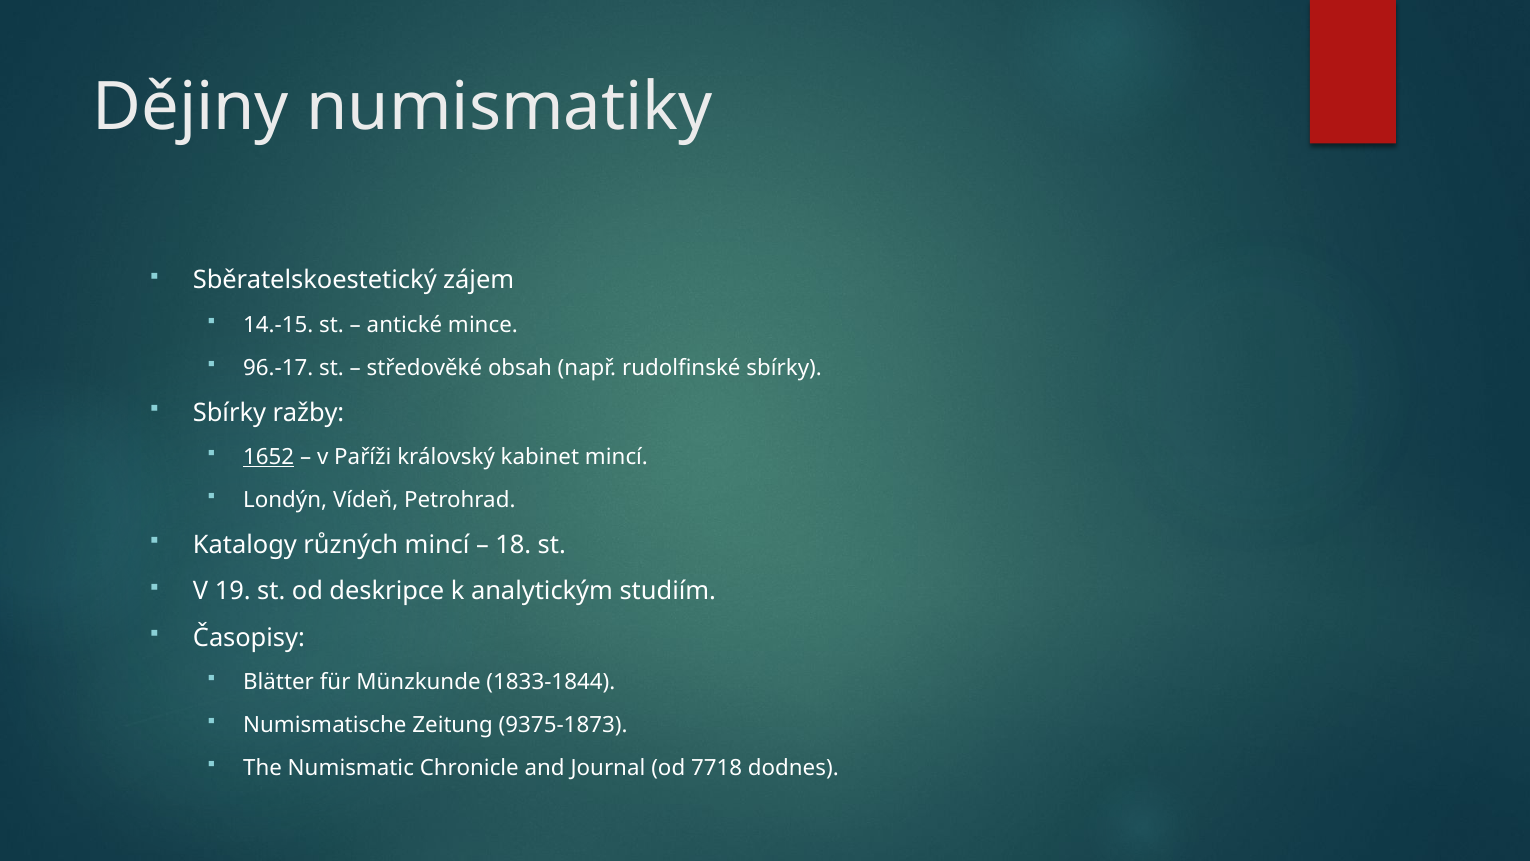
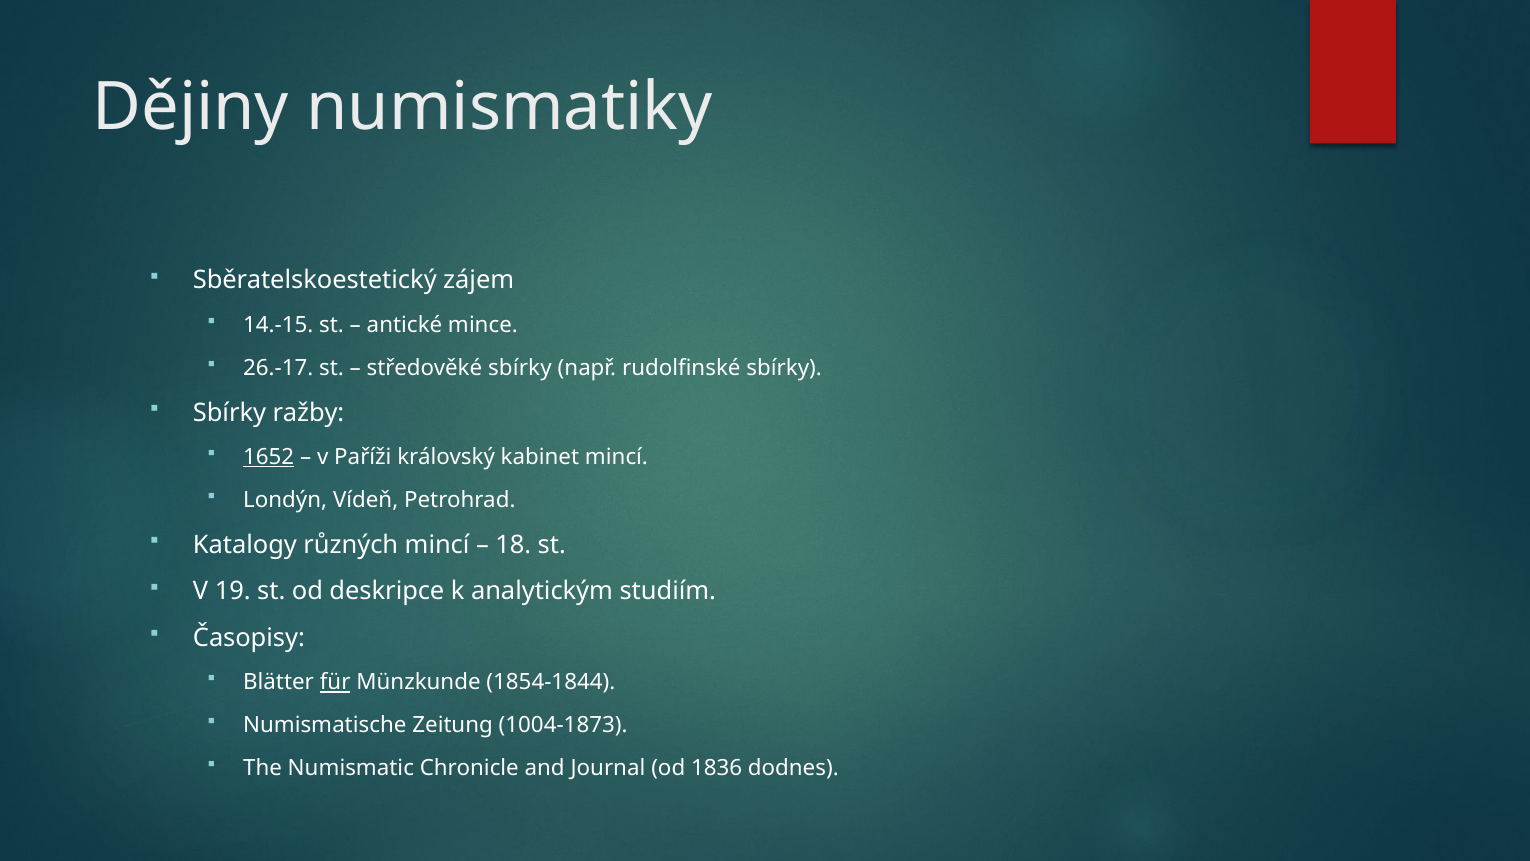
96.-17: 96.-17 -> 26.-17
středověké obsah: obsah -> sbírky
für underline: none -> present
1833-1844: 1833-1844 -> 1854-1844
9375-1873: 9375-1873 -> 1004-1873
7718: 7718 -> 1836
